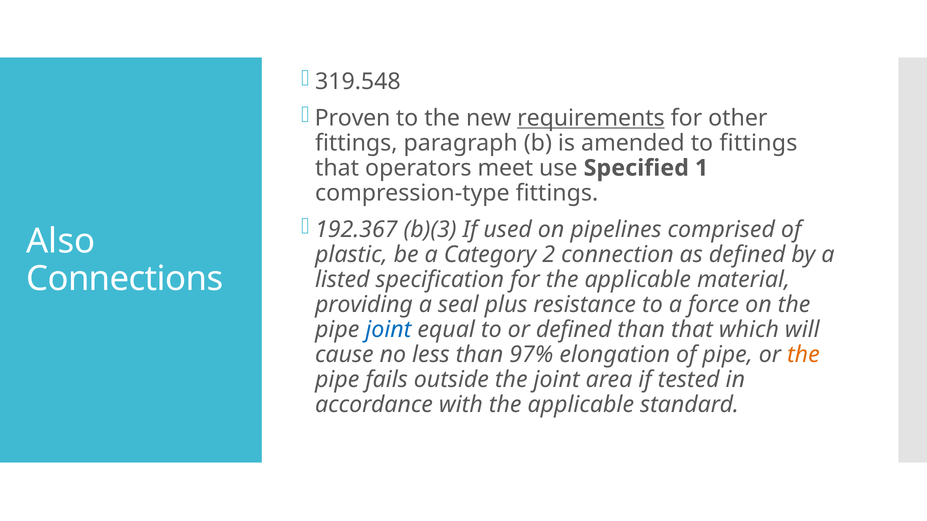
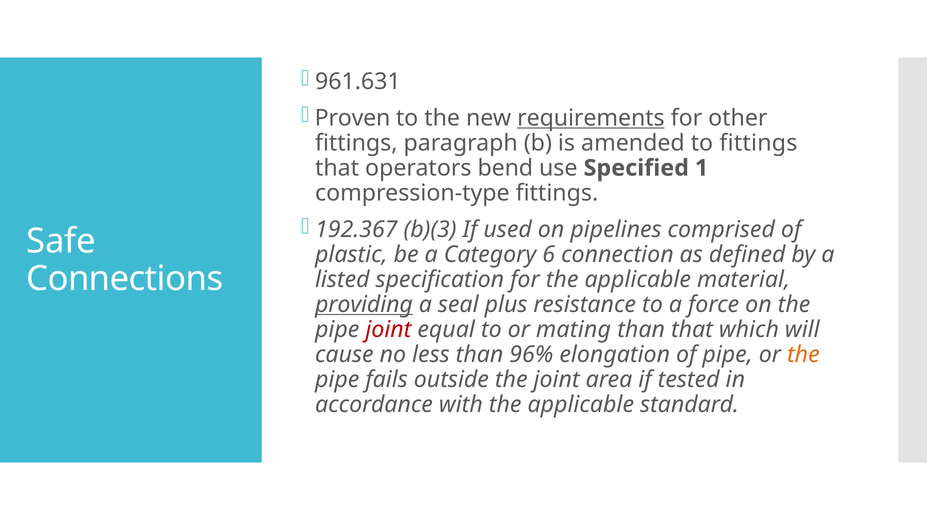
319.548: 319.548 -> 961.631
meet: meet -> bend
Also: Also -> Safe
2: 2 -> 6
providing underline: none -> present
joint at (388, 330) colour: blue -> red
or defined: defined -> mating
97%: 97% -> 96%
